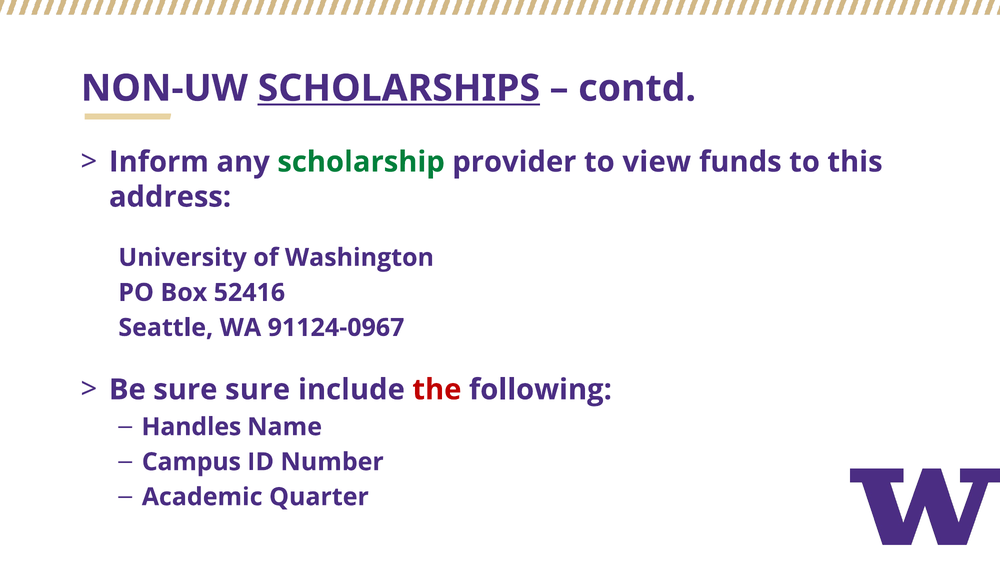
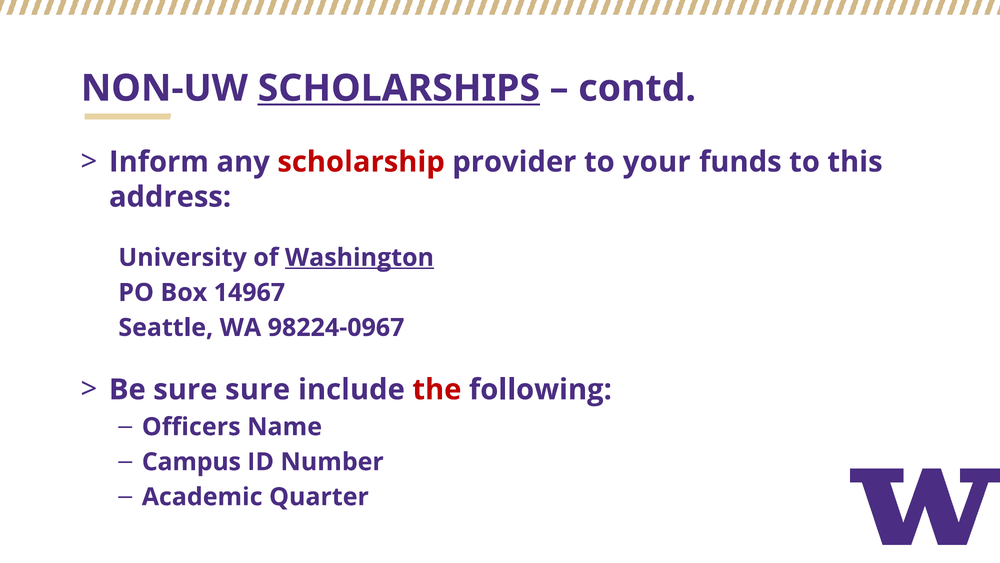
scholarship colour: green -> red
view: view -> your
Washington underline: none -> present
52416: 52416 -> 14967
91124-0967: 91124-0967 -> 98224-0967
Handles: Handles -> Officers
